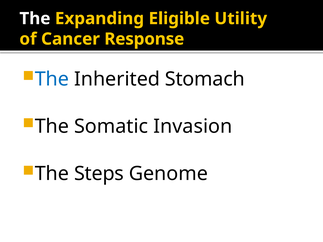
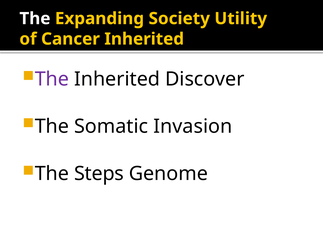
Eligible: Eligible -> Society
Cancer Response: Response -> Inherited
The at (52, 79) colour: blue -> purple
Stomach: Stomach -> Discover
